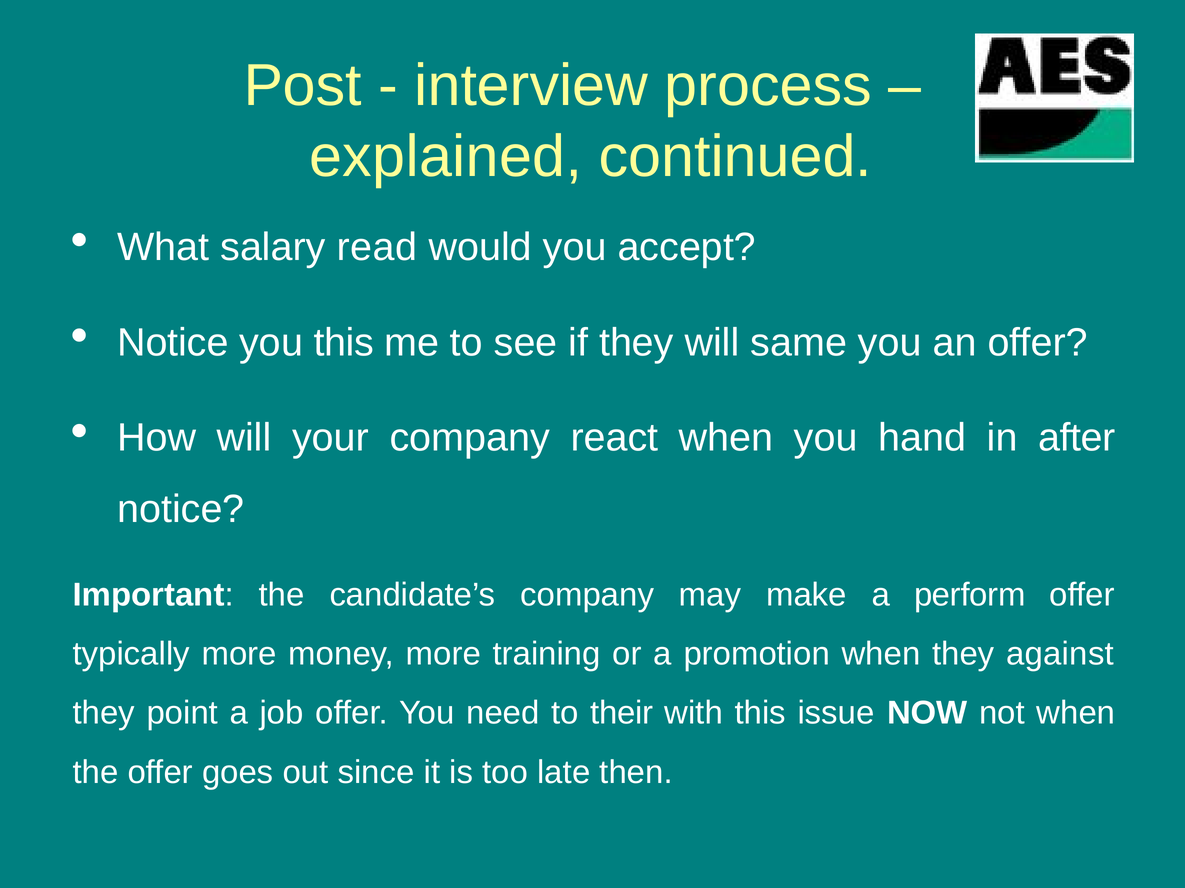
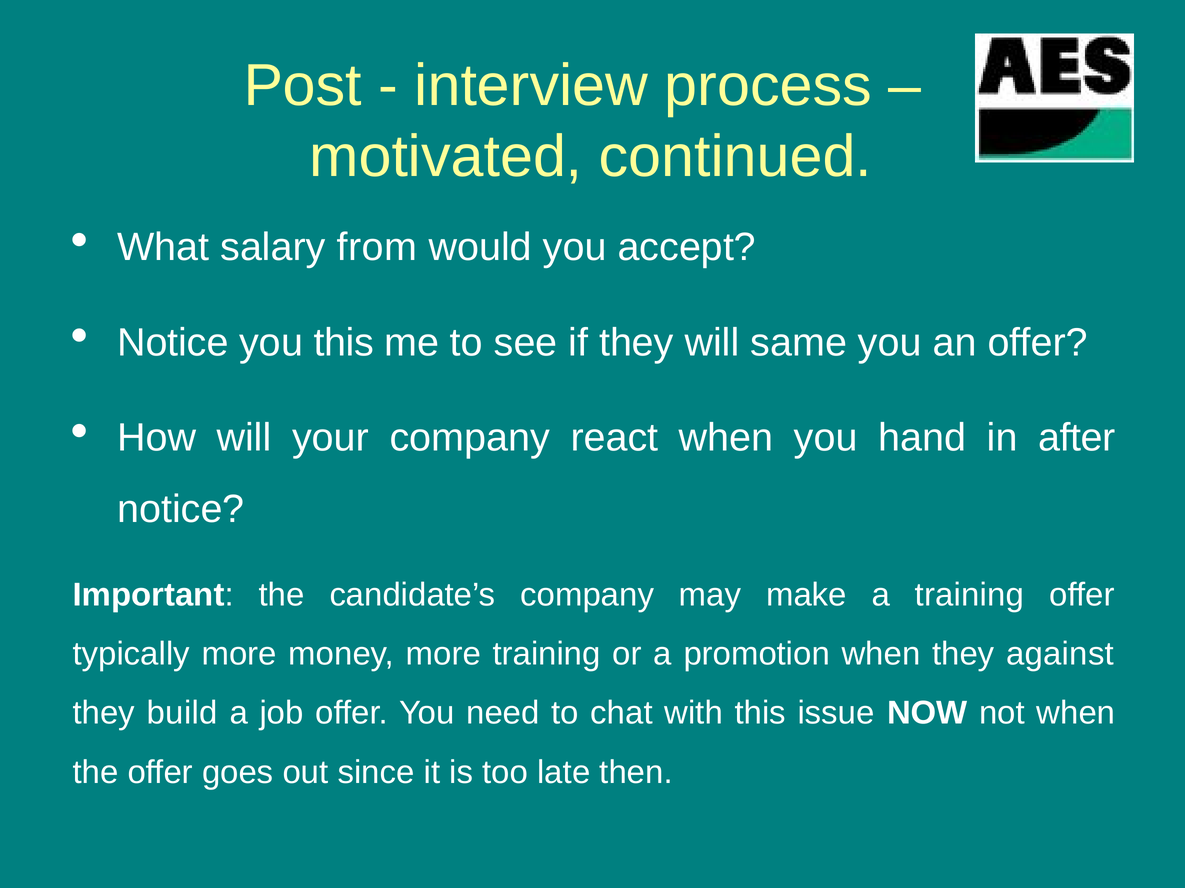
explained: explained -> motivated
read: read -> from
a perform: perform -> training
point: point -> build
their: their -> chat
